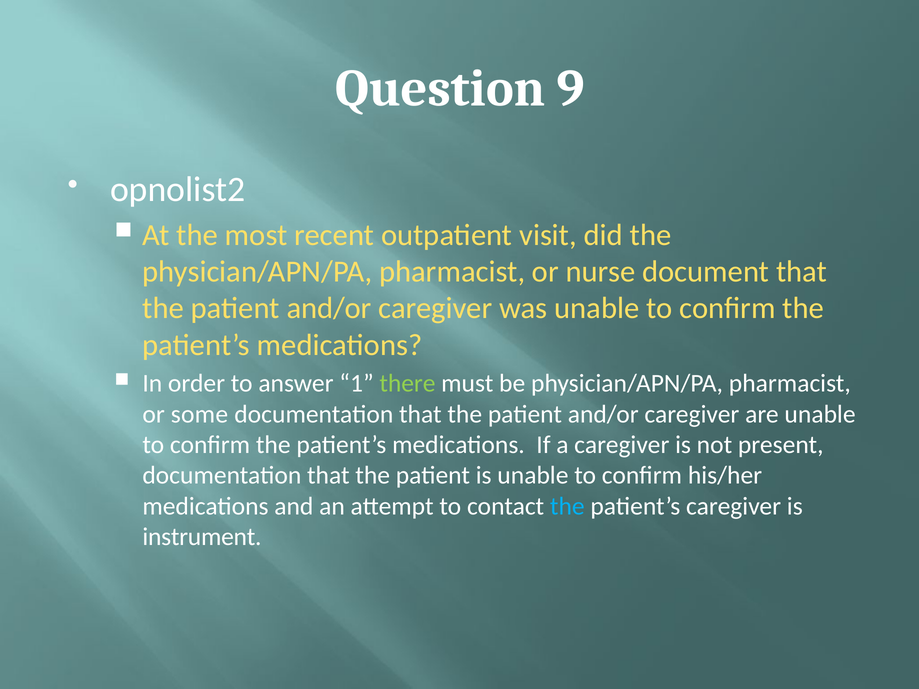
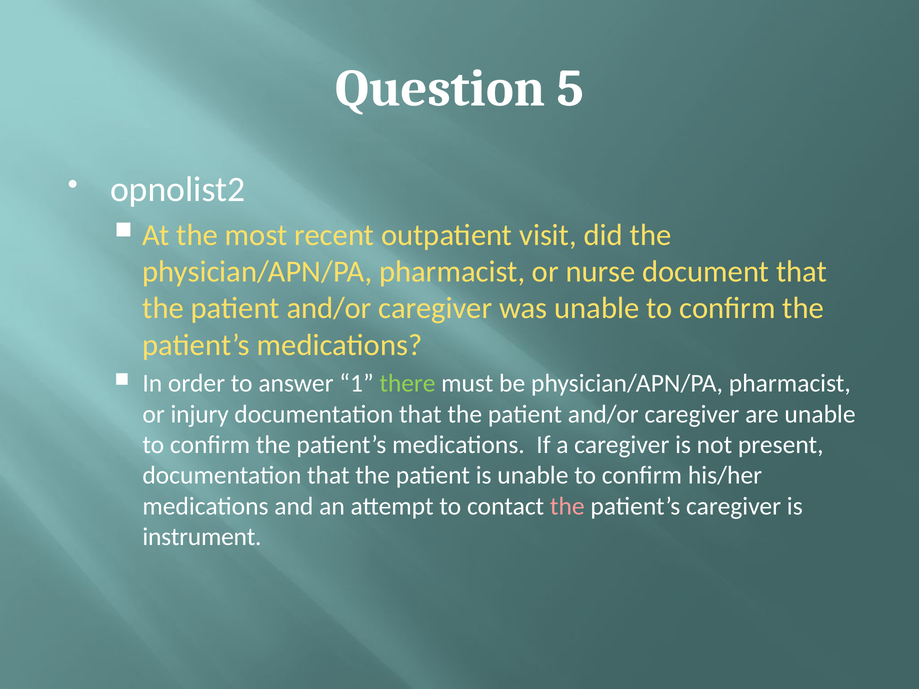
9: 9 -> 5
some: some -> injury
the at (567, 506) colour: light blue -> pink
